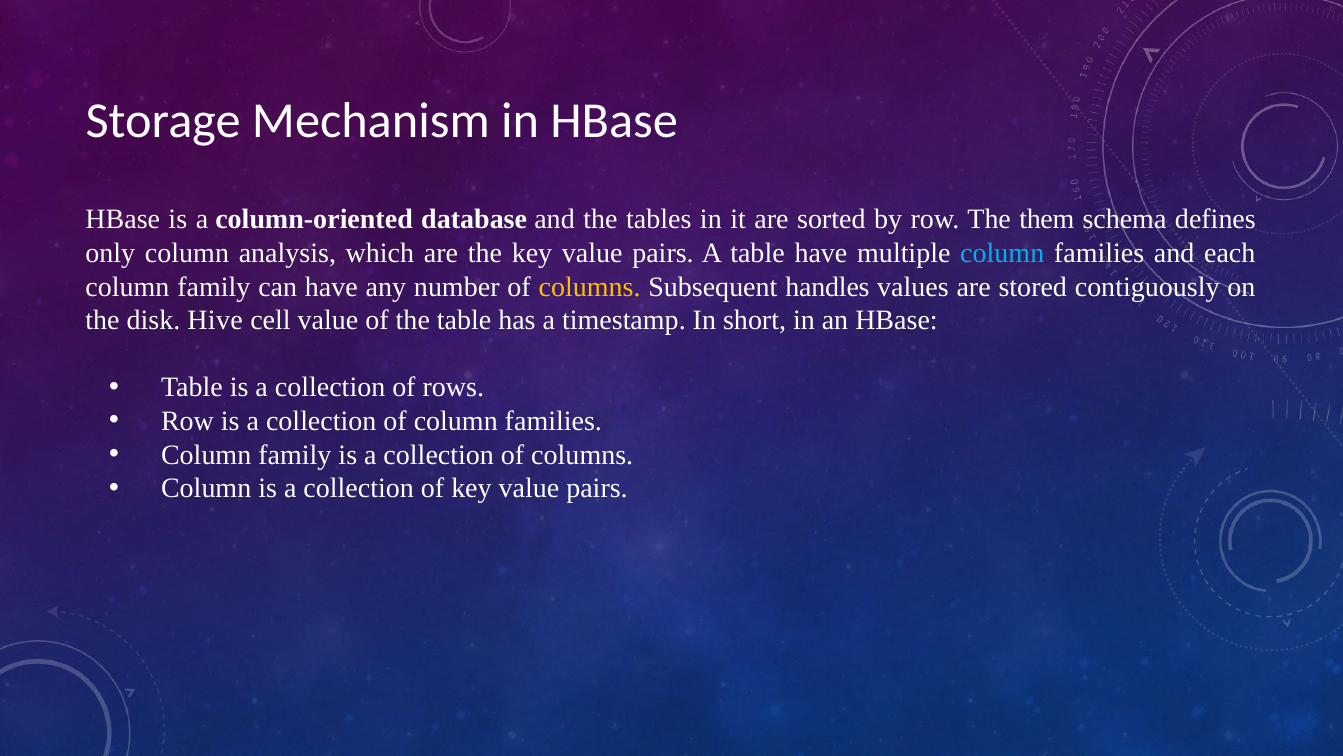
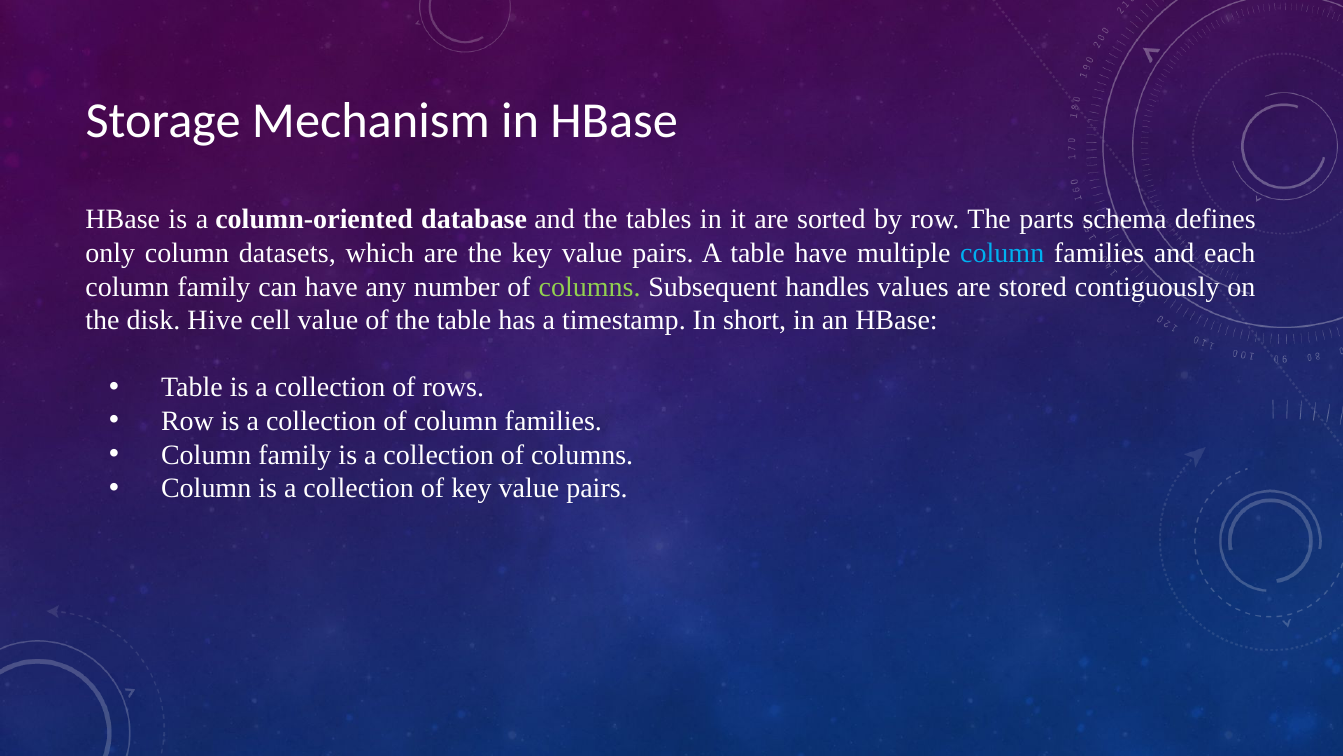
them: them -> parts
analysis: analysis -> datasets
columns at (590, 287) colour: yellow -> light green
